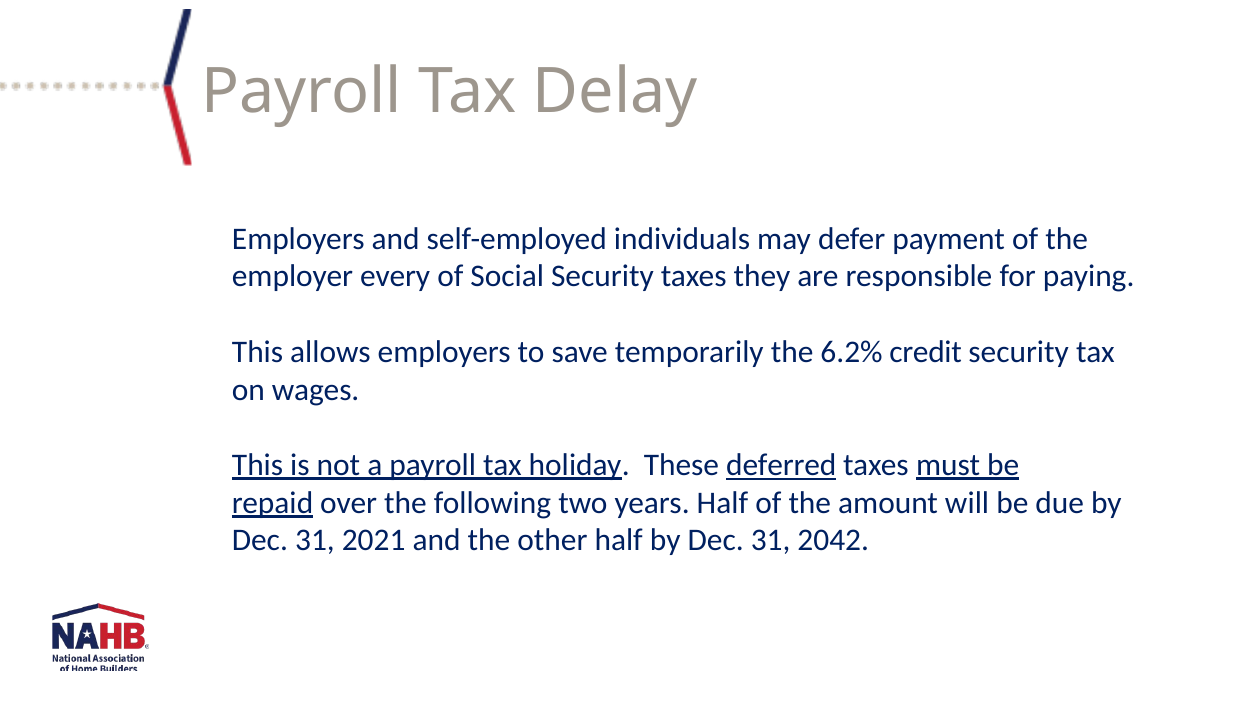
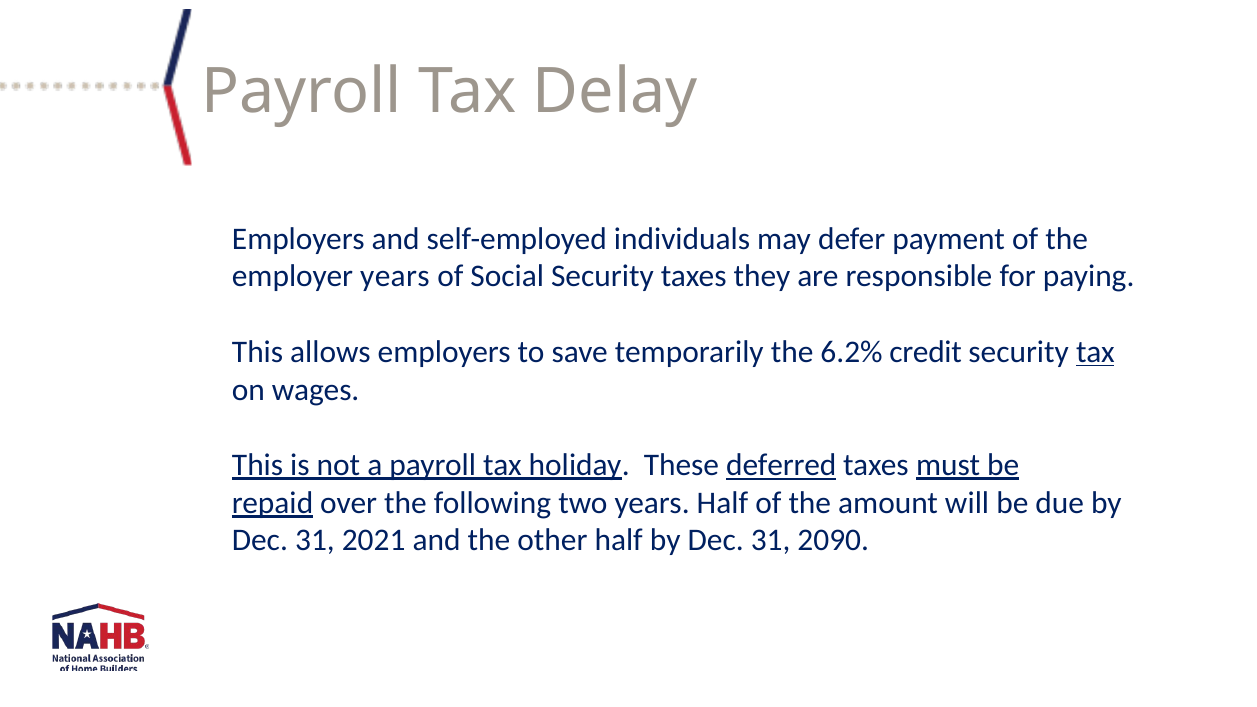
employer every: every -> years
tax at (1095, 352) underline: none -> present
2042: 2042 -> 2090
